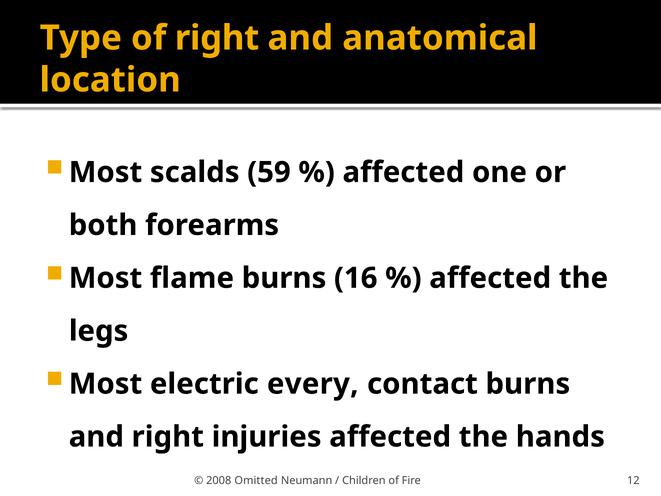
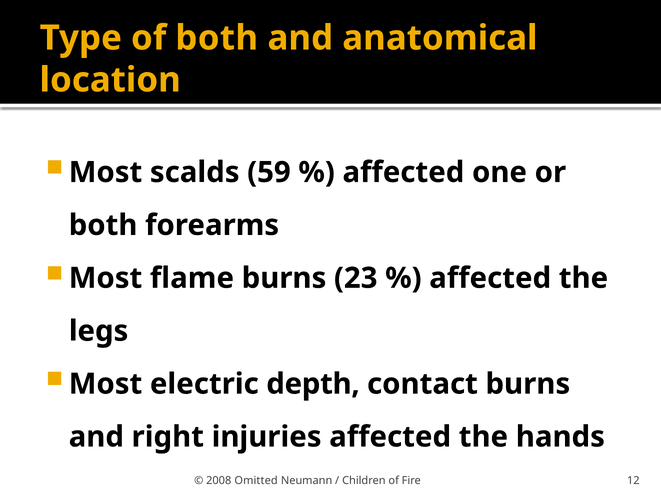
of right: right -> both
16: 16 -> 23
every: every -> depth
